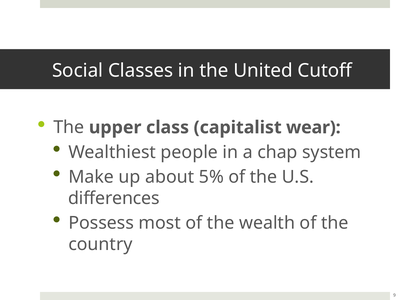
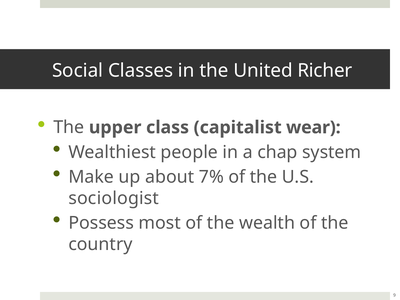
Cutoff: Cutoff -> Richer
5%: 5% -> 7%
differences: differences -> sociologist
